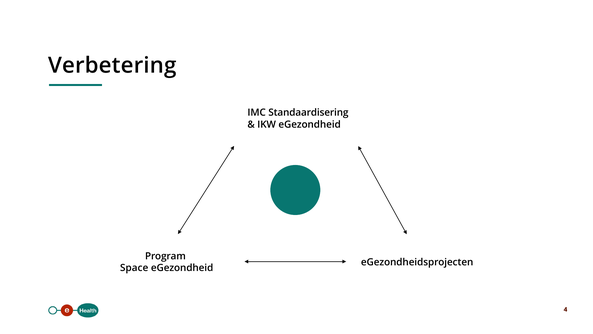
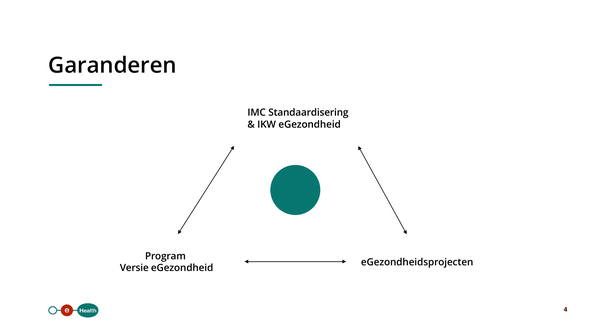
Verbetering: Verbetering -> Garanderen
Space: Space -> Versie
